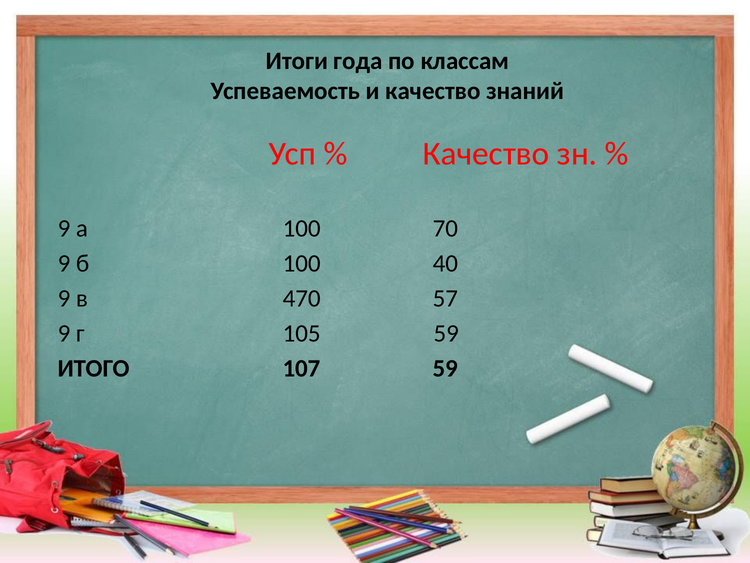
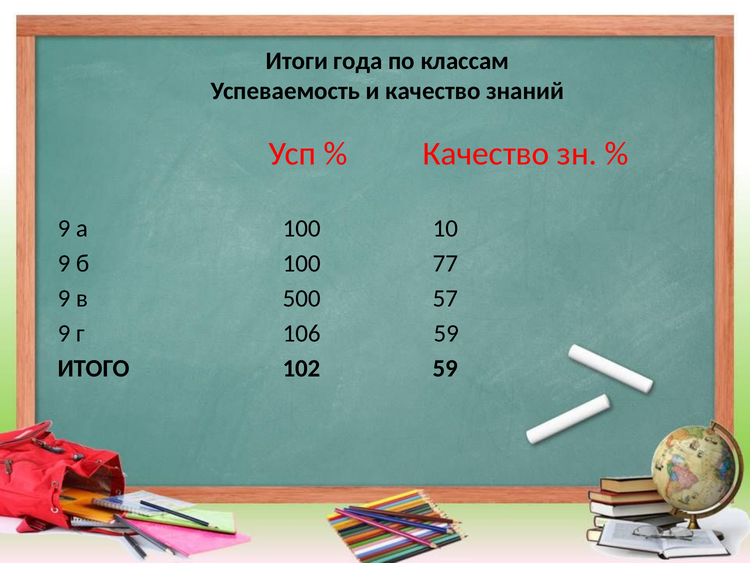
70: 70 -> 10
40: 40 -> 77
470: 470 -> 500
105: 105 -> 106
107: 107 -> 102
